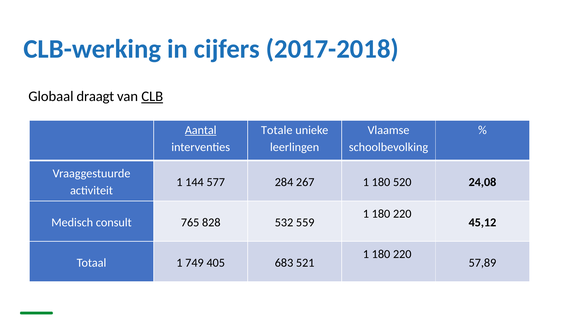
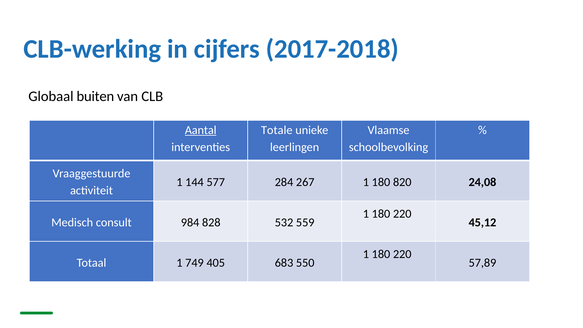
draagt: draagt -> buiten
CLB underline: present -> none
520: 520 -> 820
765: 765 -> 984
521: 521 -> 550
